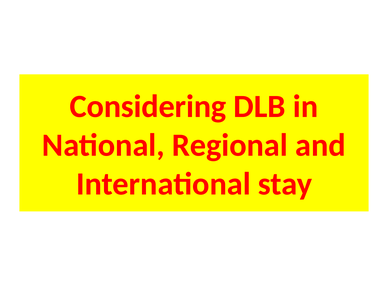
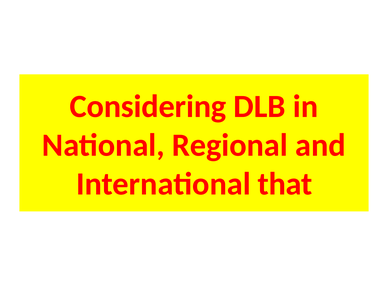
stay: stay -> that
